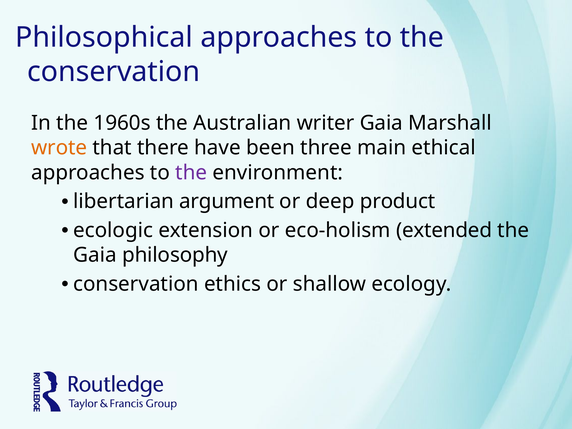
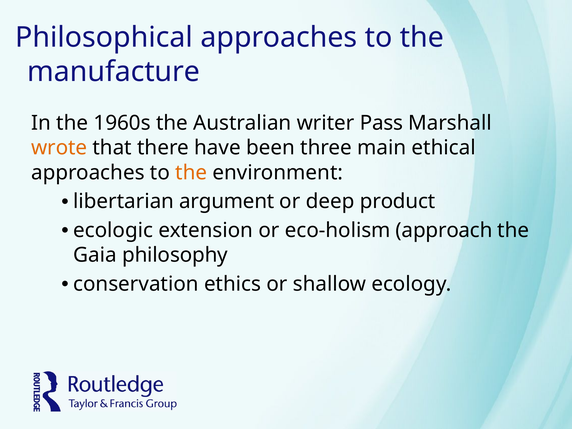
conservation at (114, 72): conservation -> manufacture
writer Gaia: Gaia -> Pass
the at (191, 173) colour: purple -> orange
extended: extended -> approach
